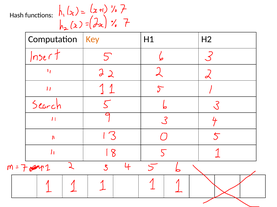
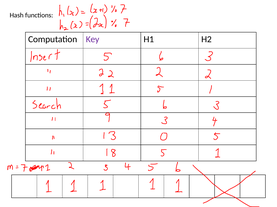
Key colour: orange -> purple
